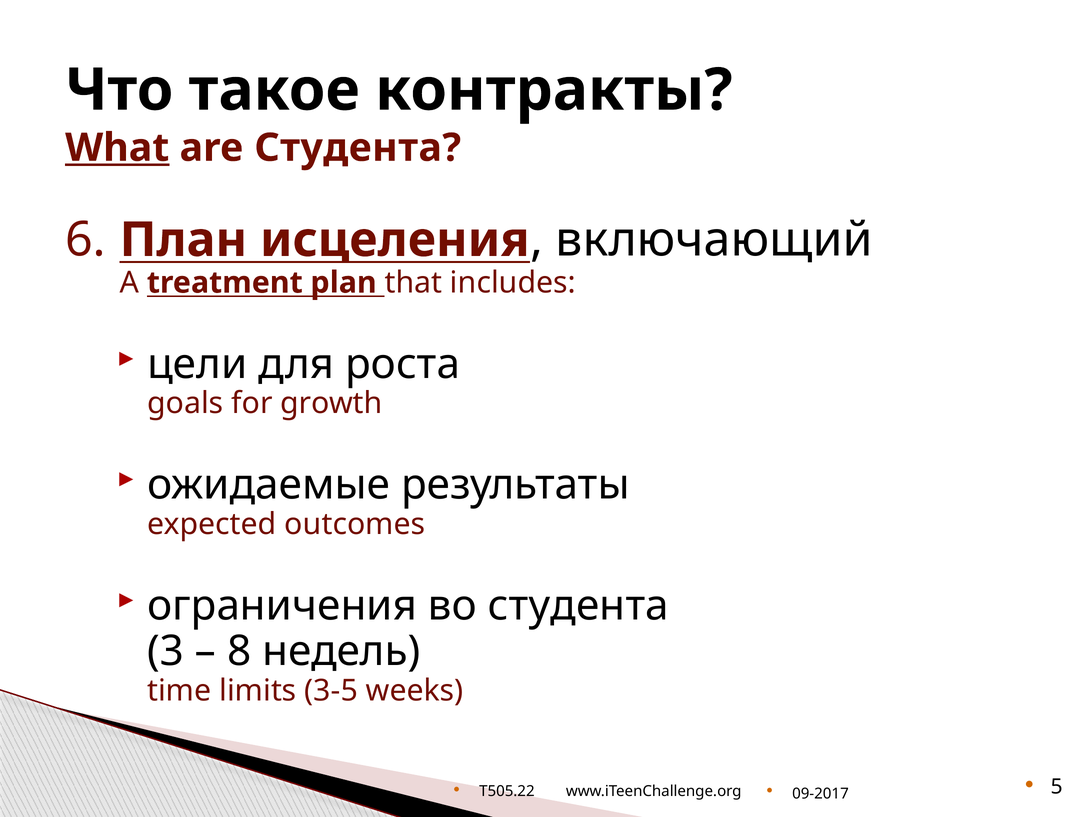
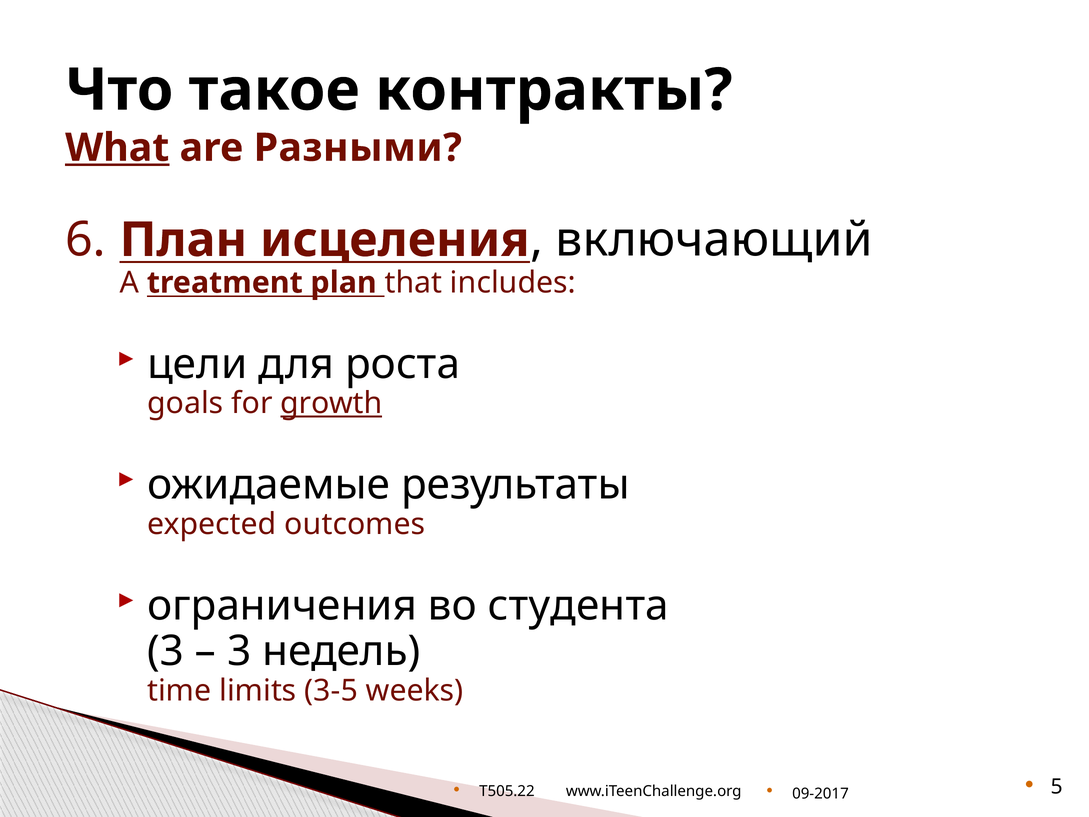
are Студента: Студента -> Разными
growth underline: none -> present
8 at (239, 651): 8 -> 3
